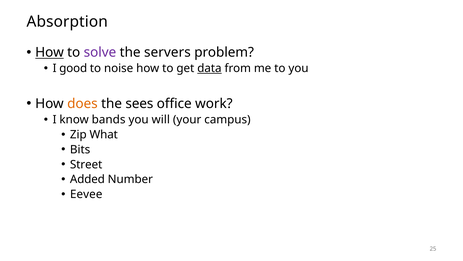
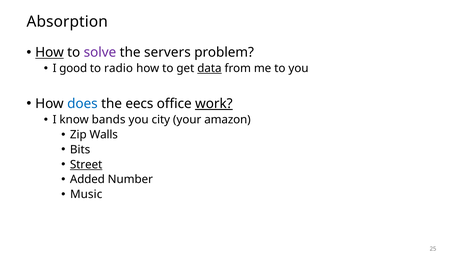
noise: noise -> radio
does colour: orange -> blue
sees: sees -> eecs
work underline: none -> present
will: will -> city
campus: campus -> amazon
What: What -> Walls
Street underline: none -> present
Eevee: Eevee -> Music
